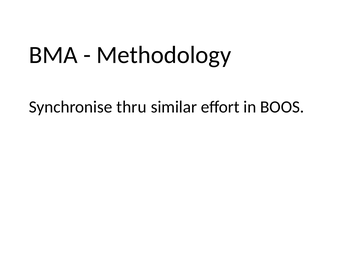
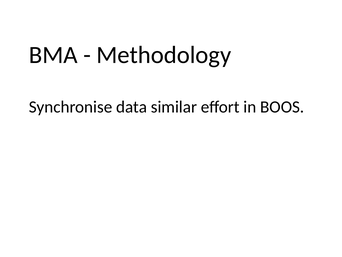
thru: thru -> data
